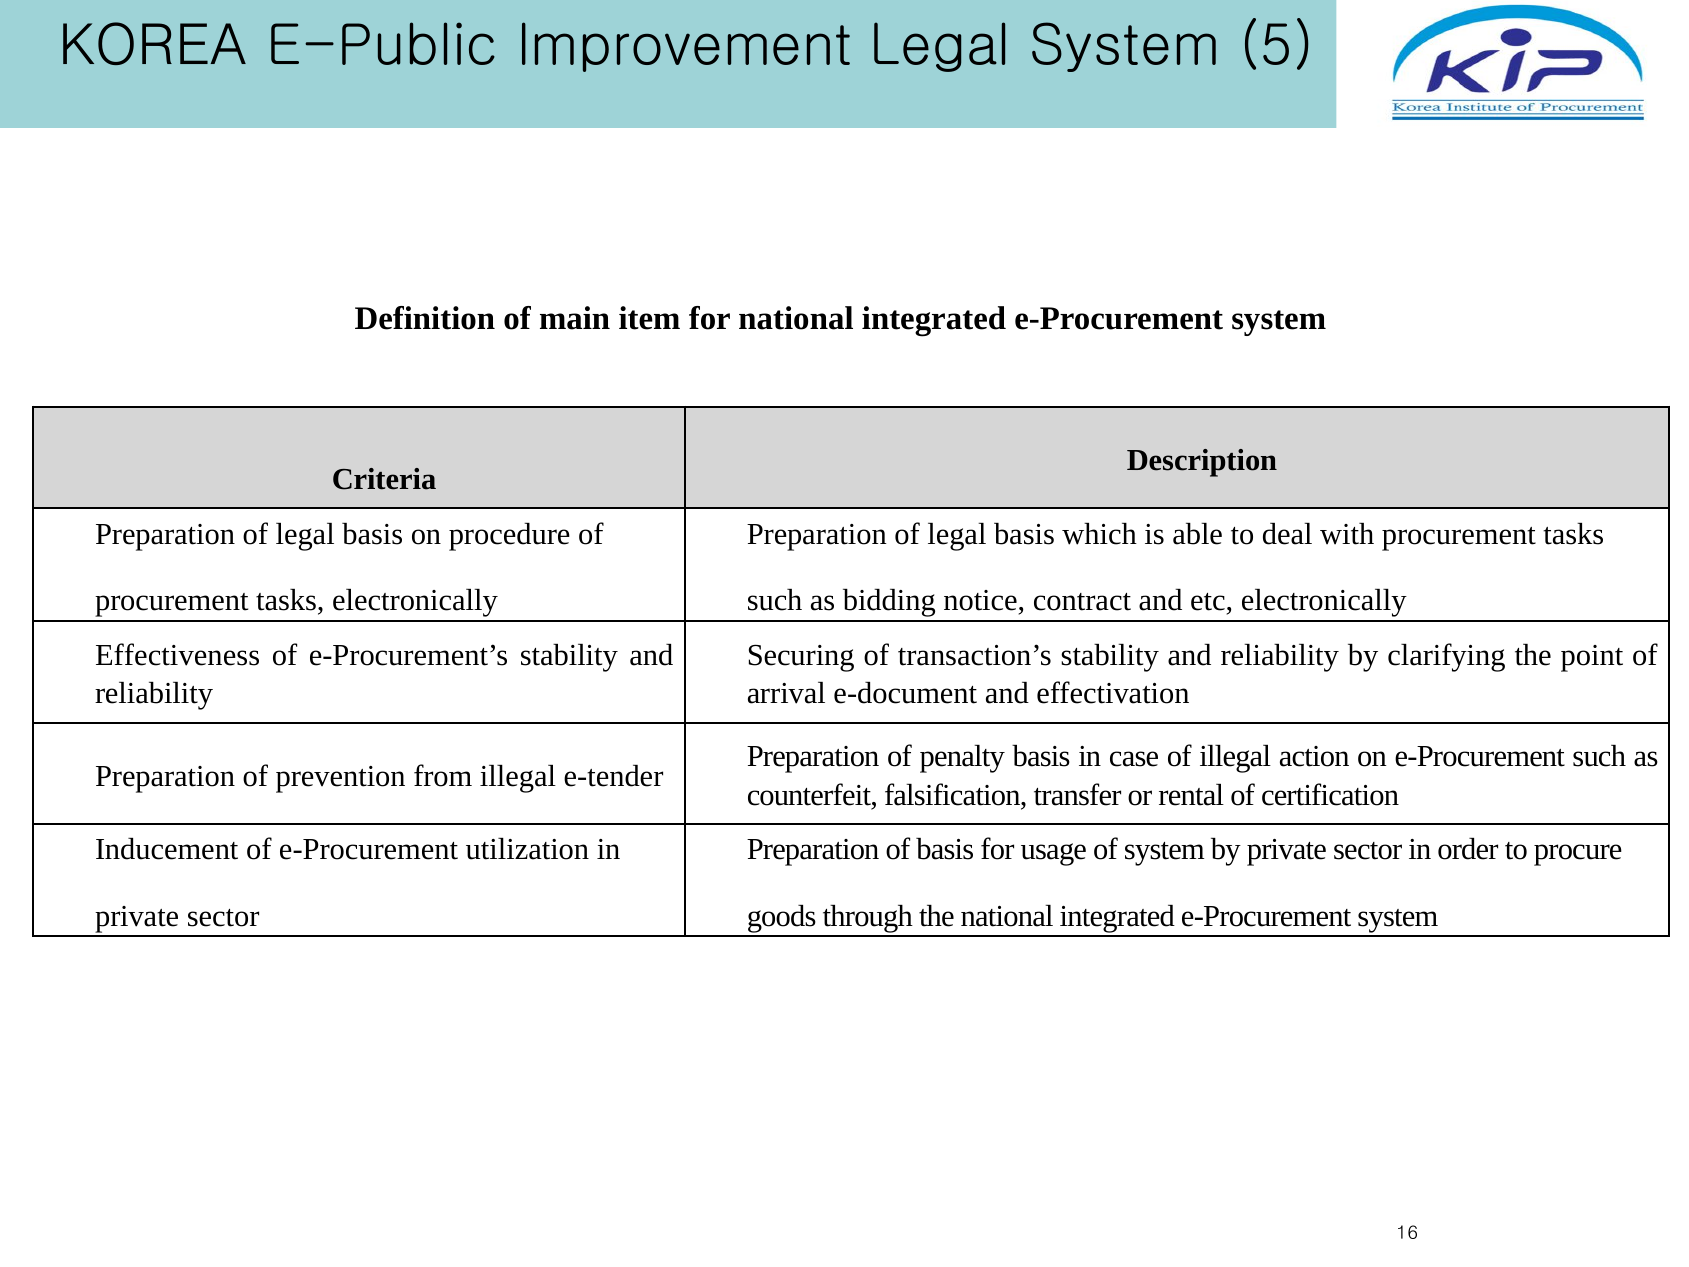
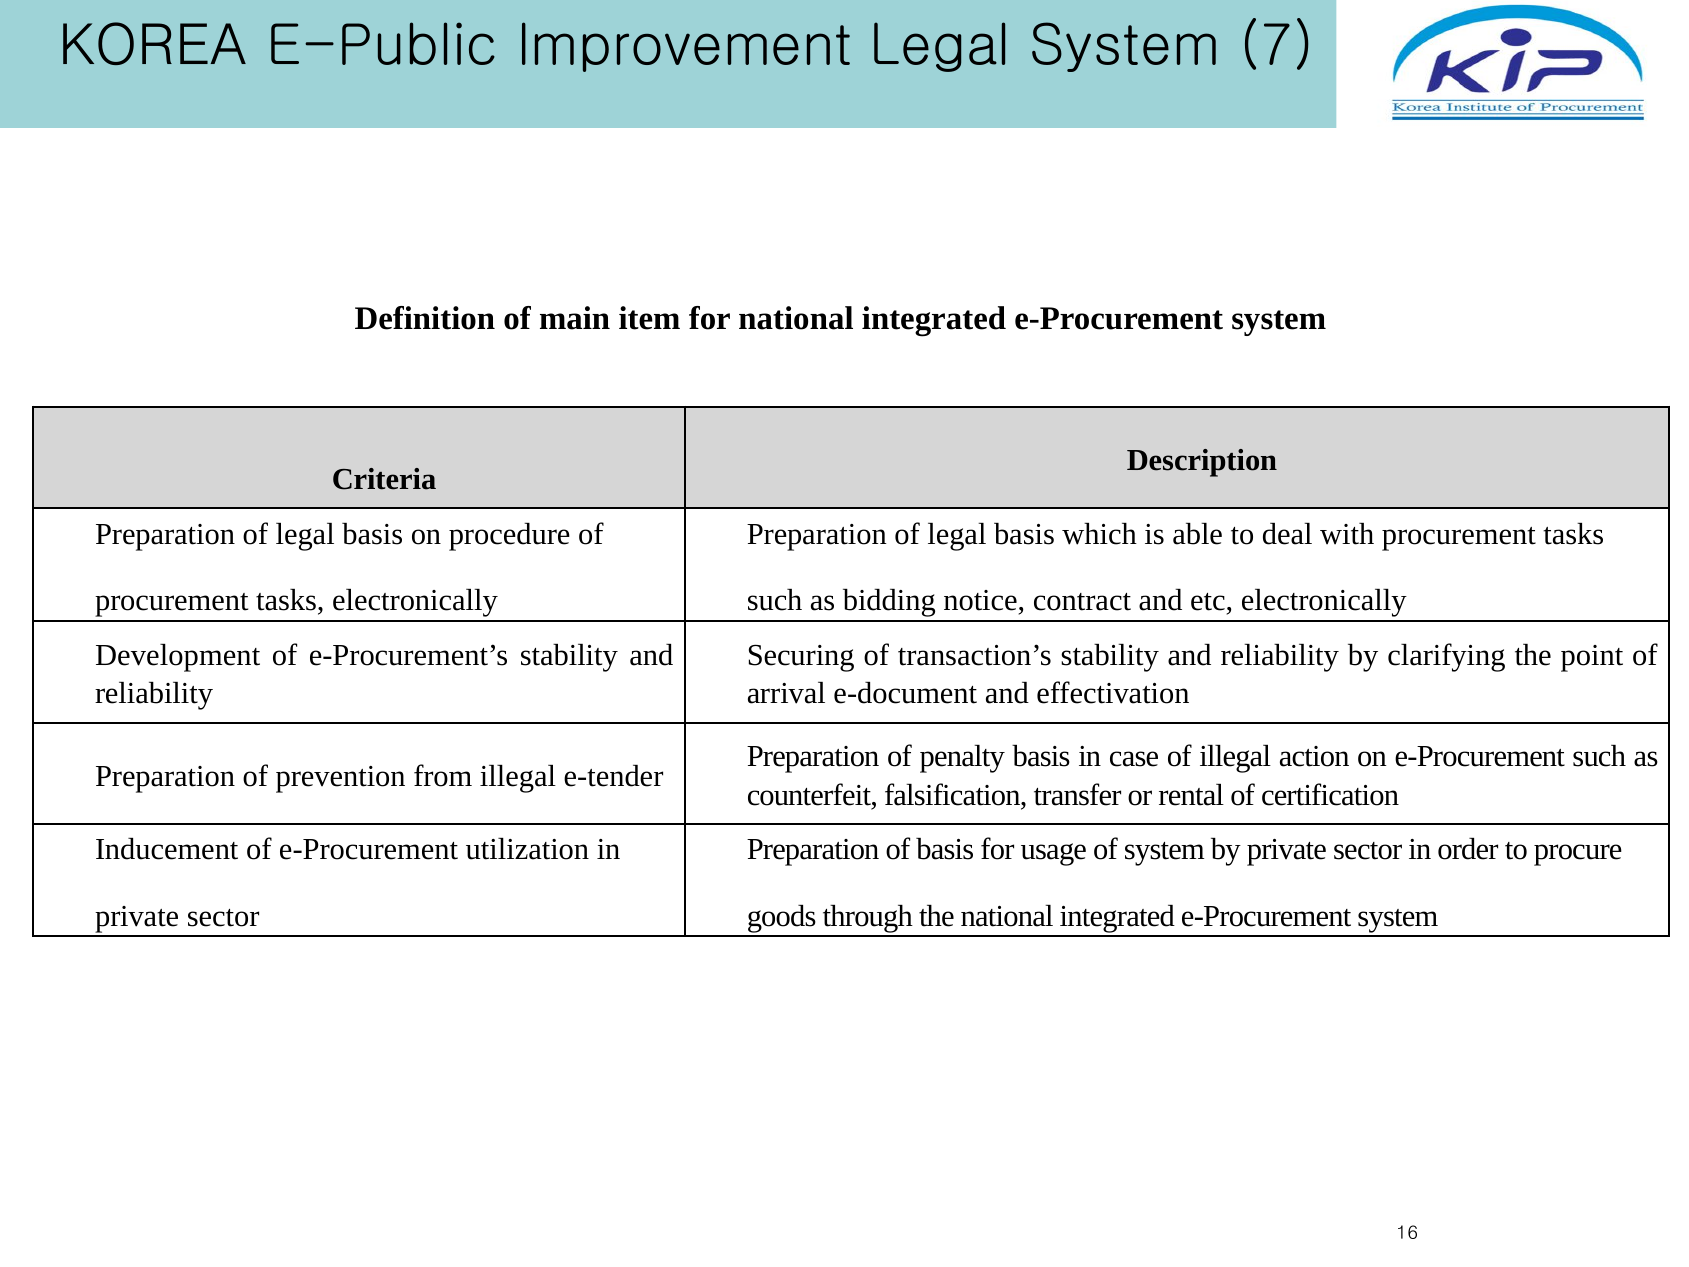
5: 5 -> 7
Effectiveness: Effectiveness -> Development
